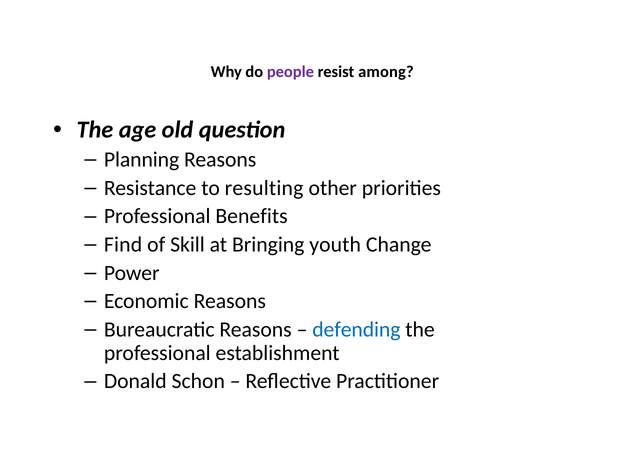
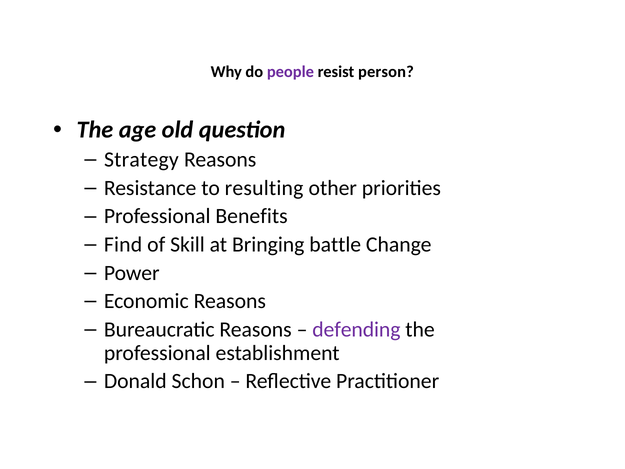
among: among -> person
Planning: Planning -> Strategy
youth: youth -> battle
defending colour: blue -> purple
